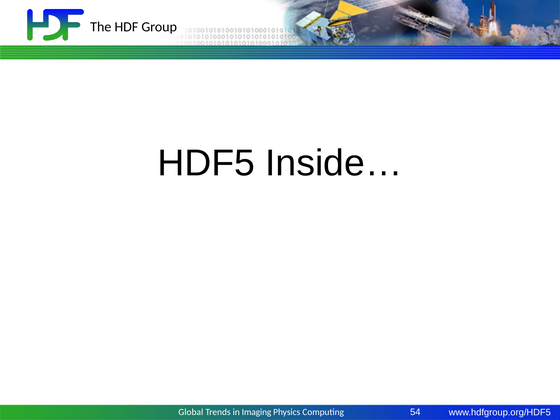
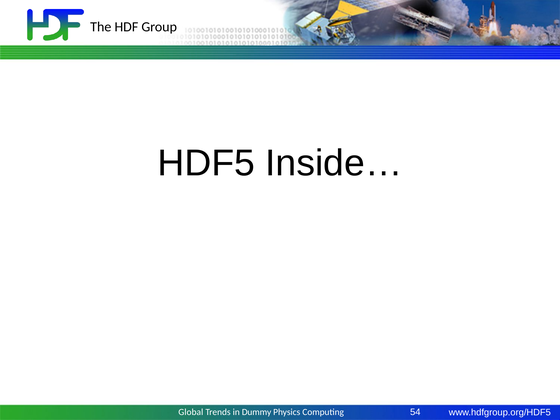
Imaging: Imaging -> Dummy
